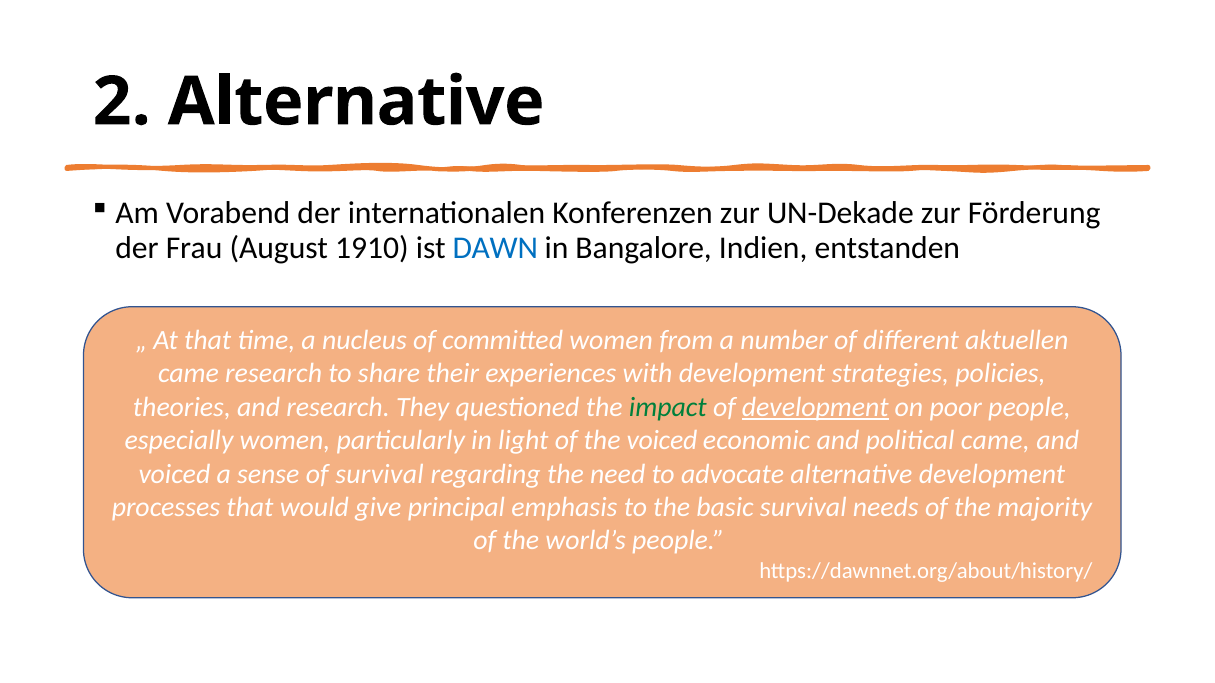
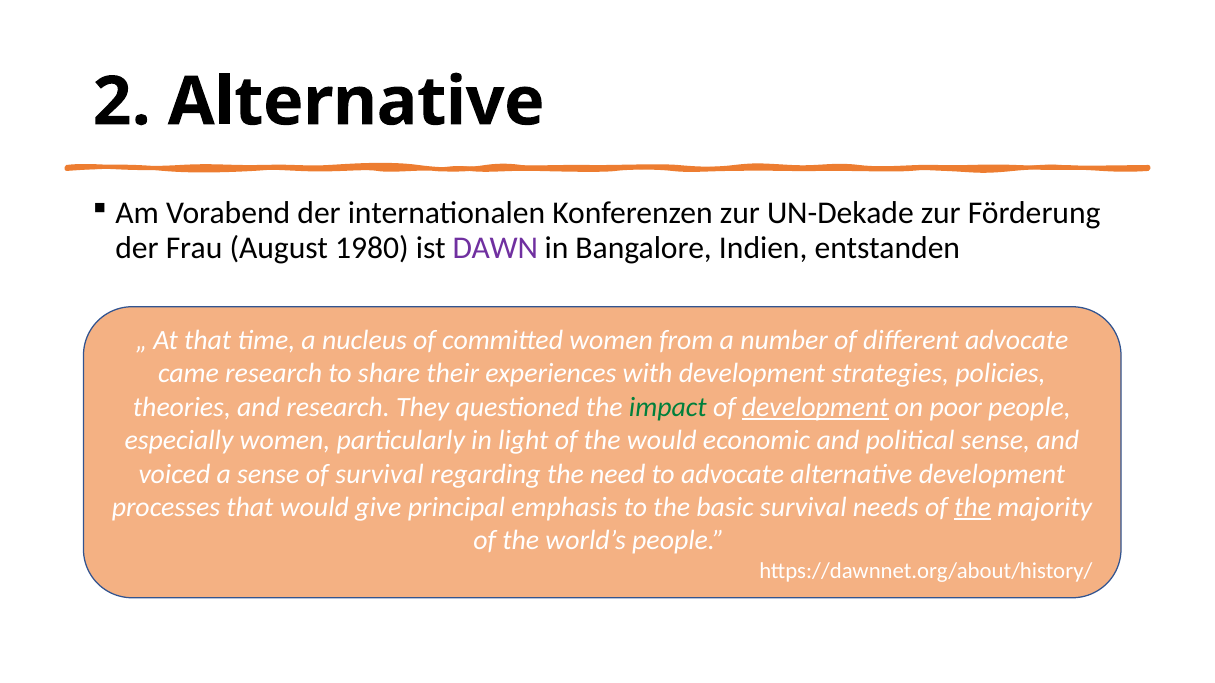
1910: 1910 -> 1980
DAWN colour: blue -> purple
different aktuellen: aktuellen -> advocate
the voiced: voiced -> would
political came: came -> sense
the at (972, 508) underline: none -> present
